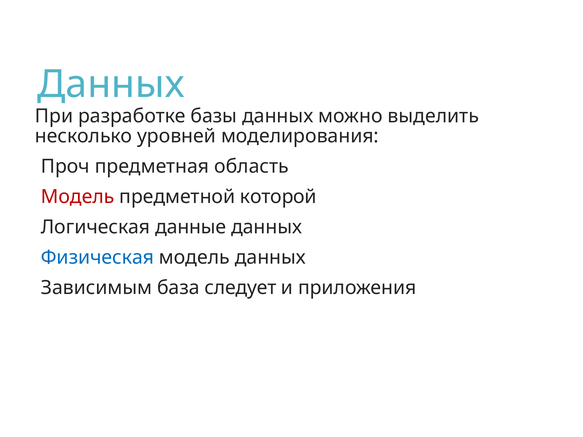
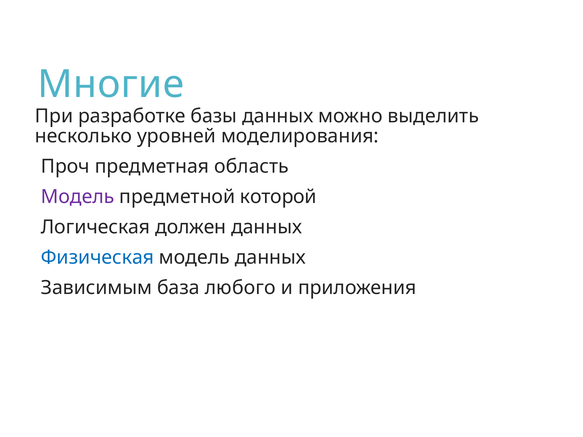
Данных at (111, 84): Данных -> Многие
Модель at (78, 197) colour: red -> purple
данные: данные -> должен
следует: следует -> любого
